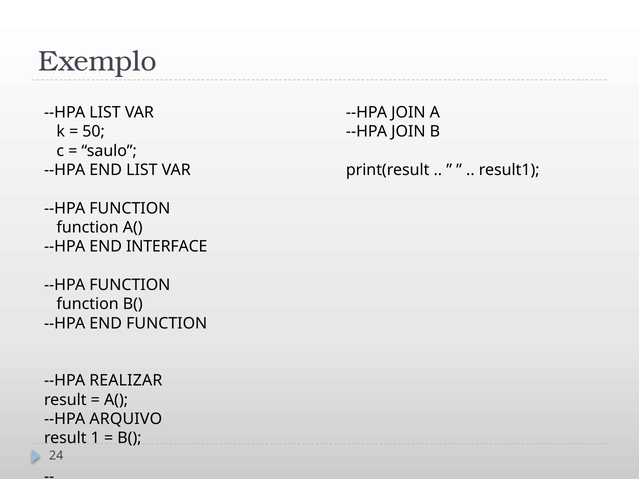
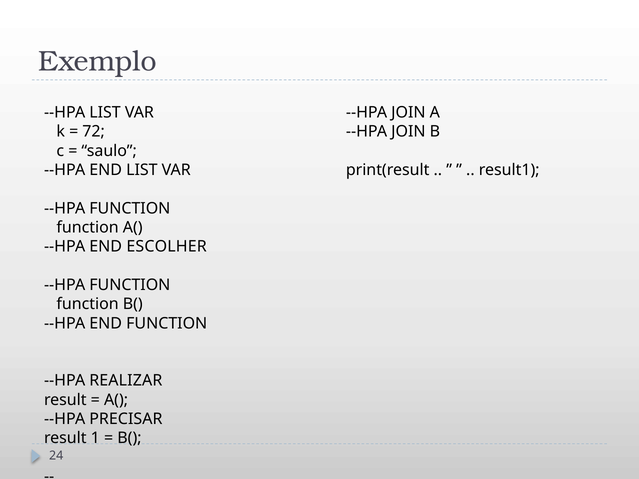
50: 50 -> 72
INTERFACE: INTERFACE -> ESCOLHER
ARQUIVO: ARQUIVO -> PRECISAR
